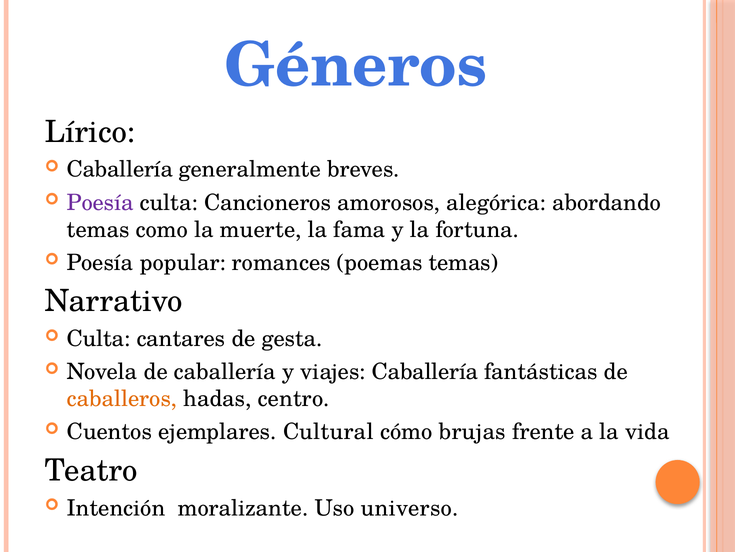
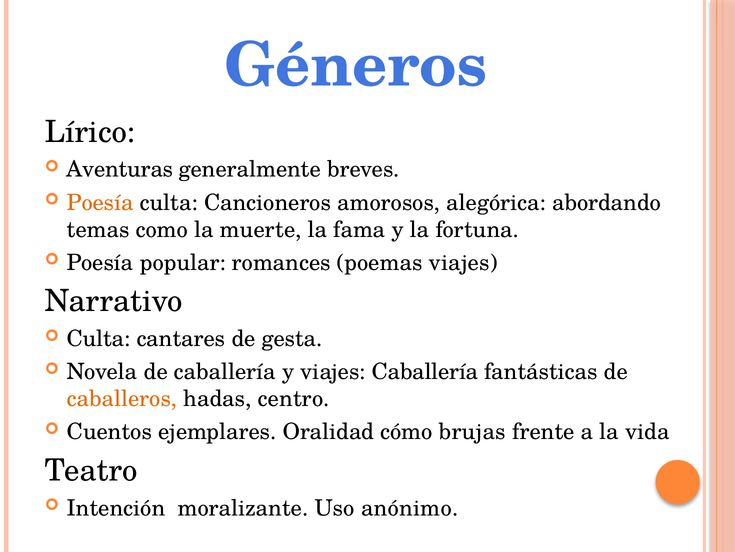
Caballería at (120, 169): Caballería -> Aventuras
Poesía at (100, 202) colour: purple -> orange
poemas temas: temas -> viajes
Cultural: Cultural -> Oralidad
universo: universo -> anónimo
